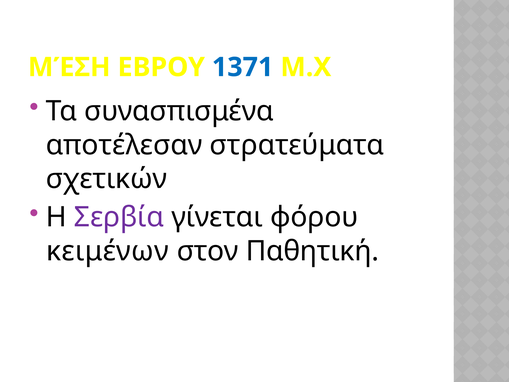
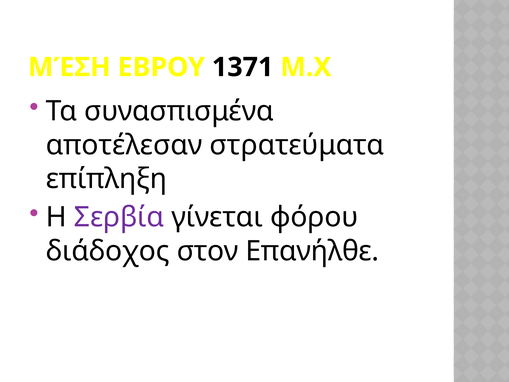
1371 colour: blue -> black
σχετικών: σχετικών -> επίπληξη
κειμένων: κειμένων -> διάδοχος
Παθητική: Παθητική -> Επανήλθε
